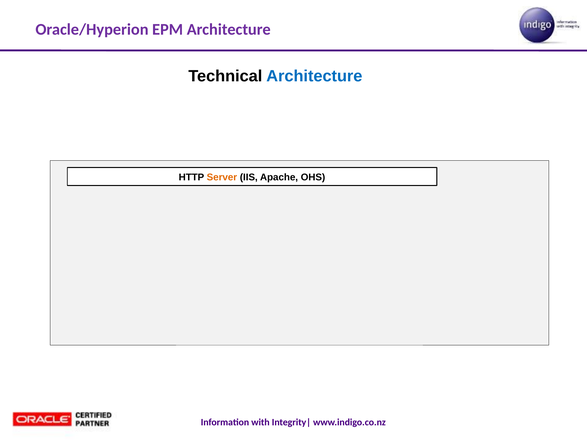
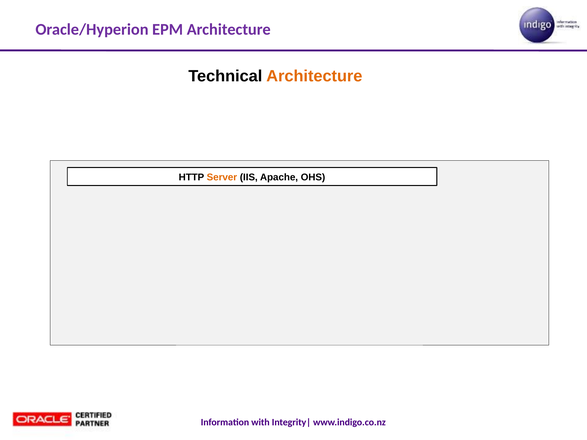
Architecture at (314, 76) colour: blue -> orange
